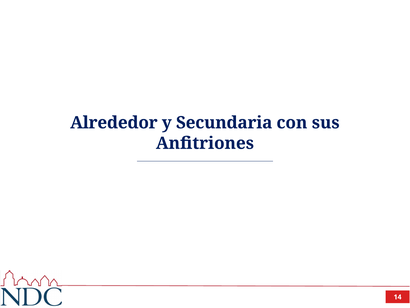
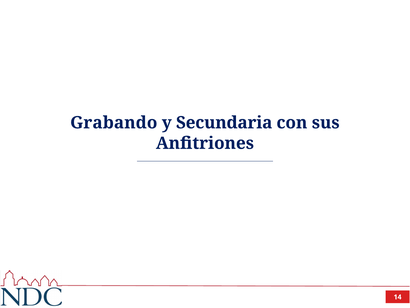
Alrededor: Alrededor -> Grabando
